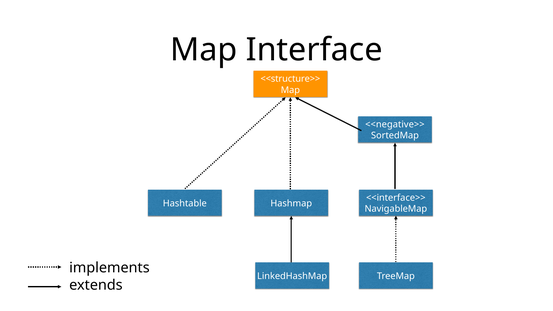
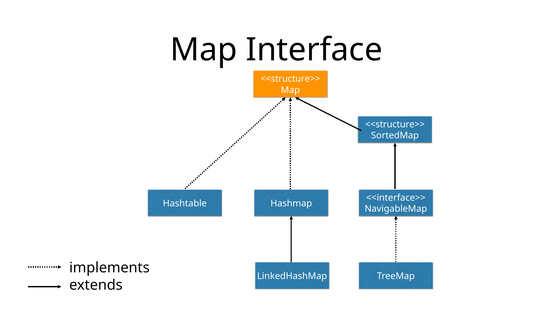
<<negative>> at (395, 124): <<negative>> -> <<structure>>
